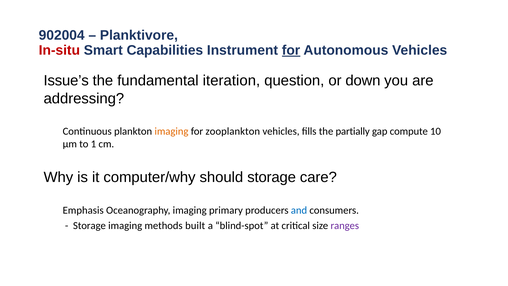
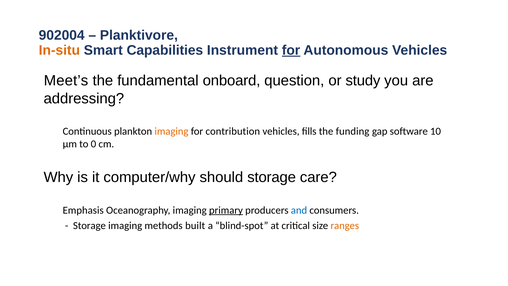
In-situ colour: red -> orange
Issue’s: Issue’s -> Meet’s
iteration: iteration -> onboard
down: down -> study
zooplankton: zooplankton -> contribution
partially: partially -> funding
compute: compute -> software
1: 1 -> 0
primary underline: none -> present
ranges colour: purple -> orange
